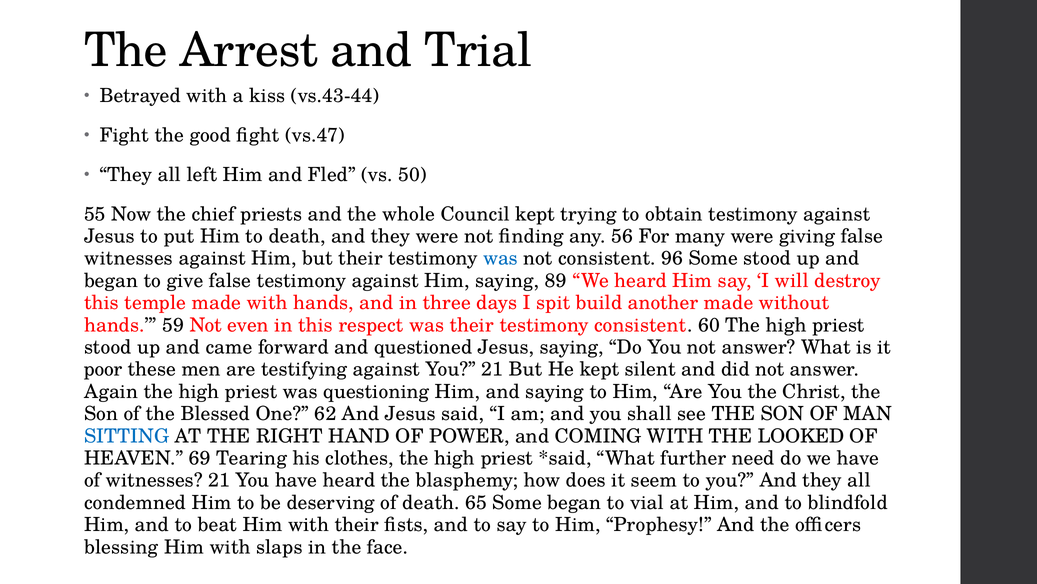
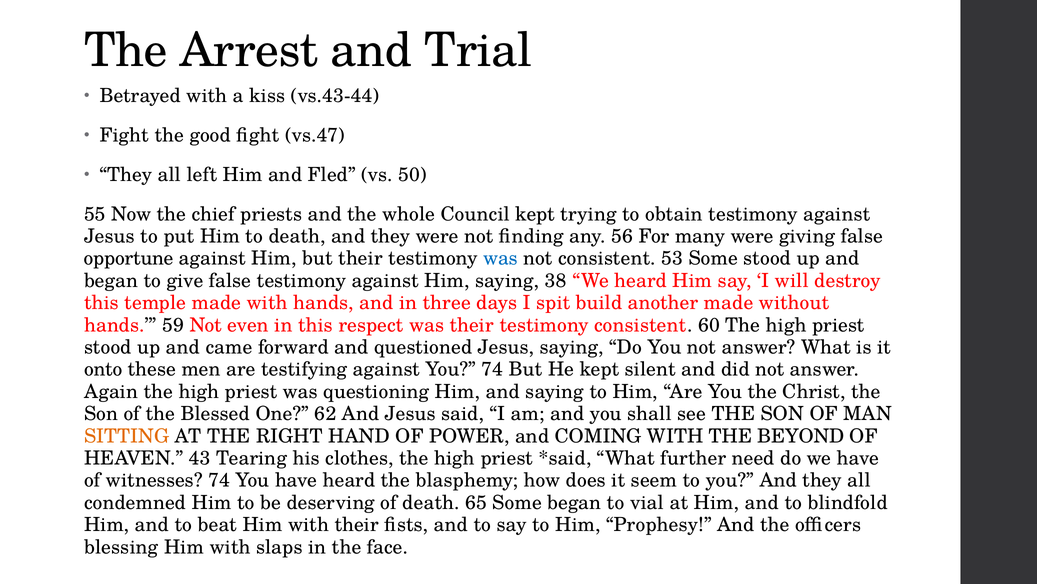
witnesses at (129, 258): witnesses -> opportune
96: 96 -> 53
89: 89 -> 38
poor: poor -> onto
You 21: 21 -> 74
SITTING colour: blue -> orange
LOOKED: LOOKED -> BEYOND
69: 69 -> 43
witnesses 21: 21 -> 74
